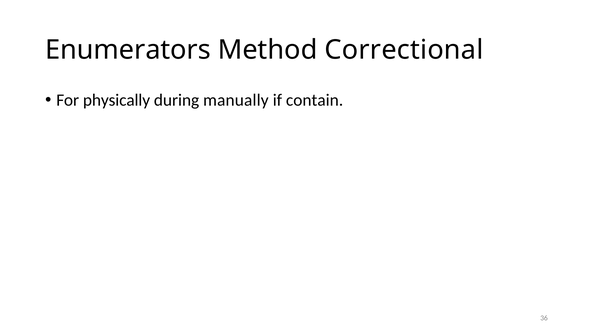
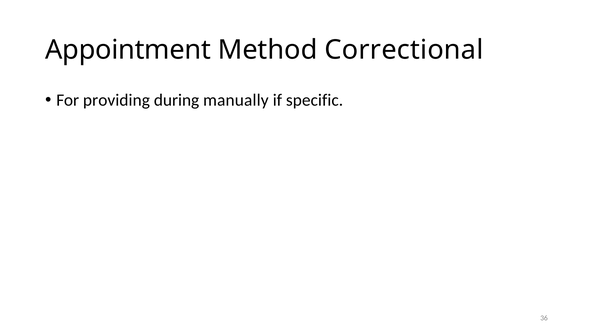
Enumerators: Enumerators -> Appointment
physically: physically -> providing
contain: contain -> specific
